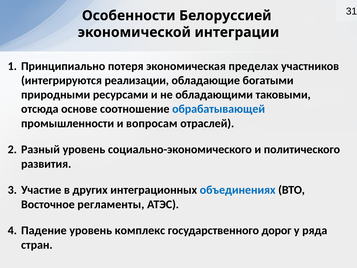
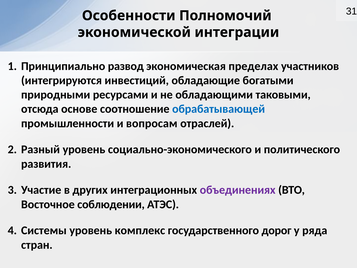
Белоруссией: Белоруссией -> Полномочий
потеря: потеря -> развод
реализации: реализации -> инвестиций
объединениях colour: blue -> purple
регламенты: регламенты -> соблюдении
Падение: Падение -> Системы
